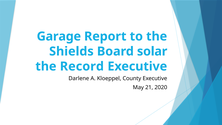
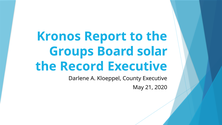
Garage: Garage -> Kronos
Shields: Shields -> Groups
